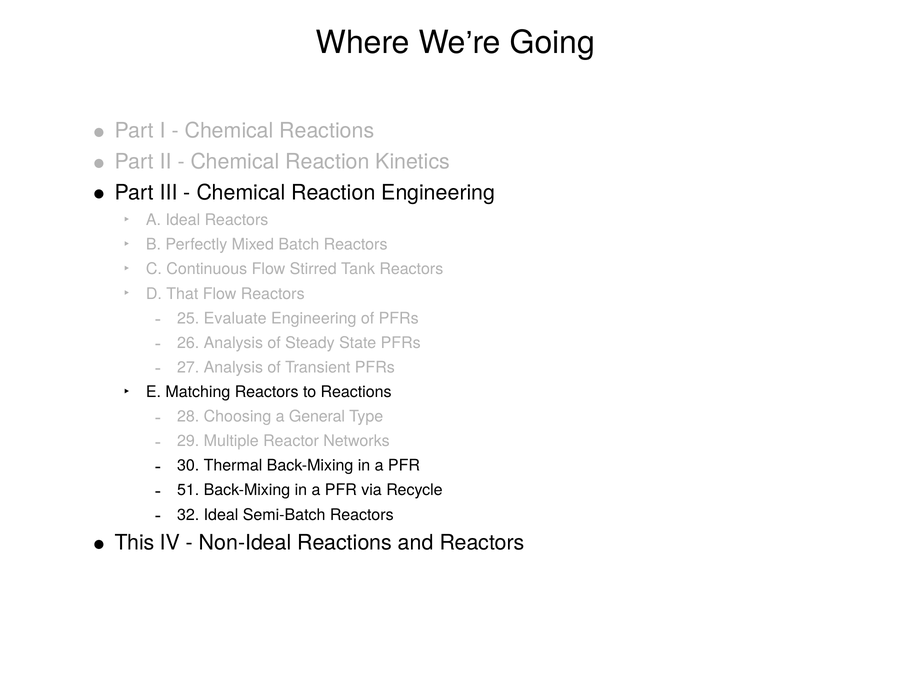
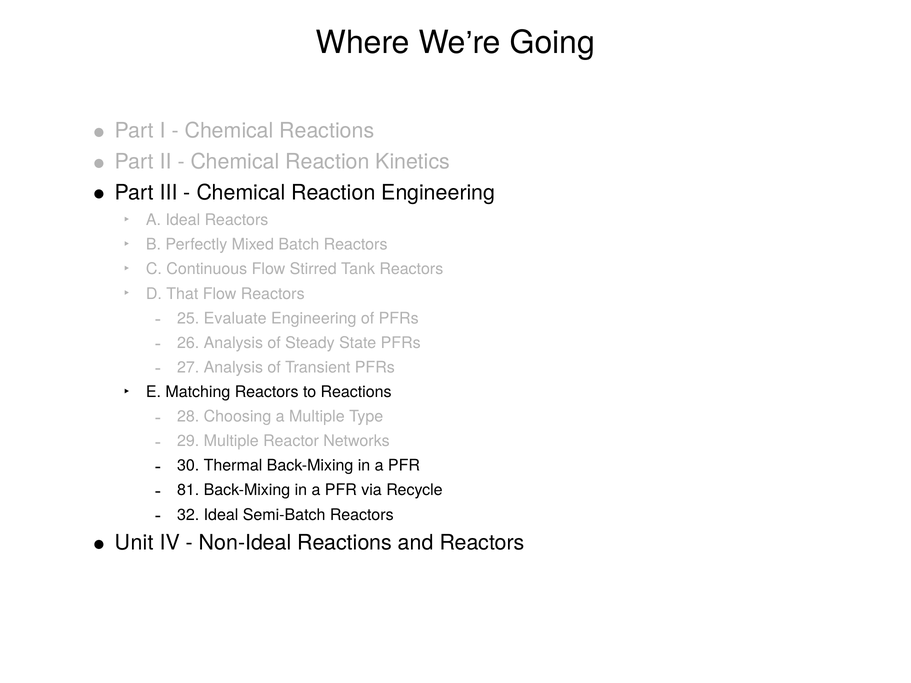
a General: General -> Multiple
51: 51 -> 81
This: This -> Unit
